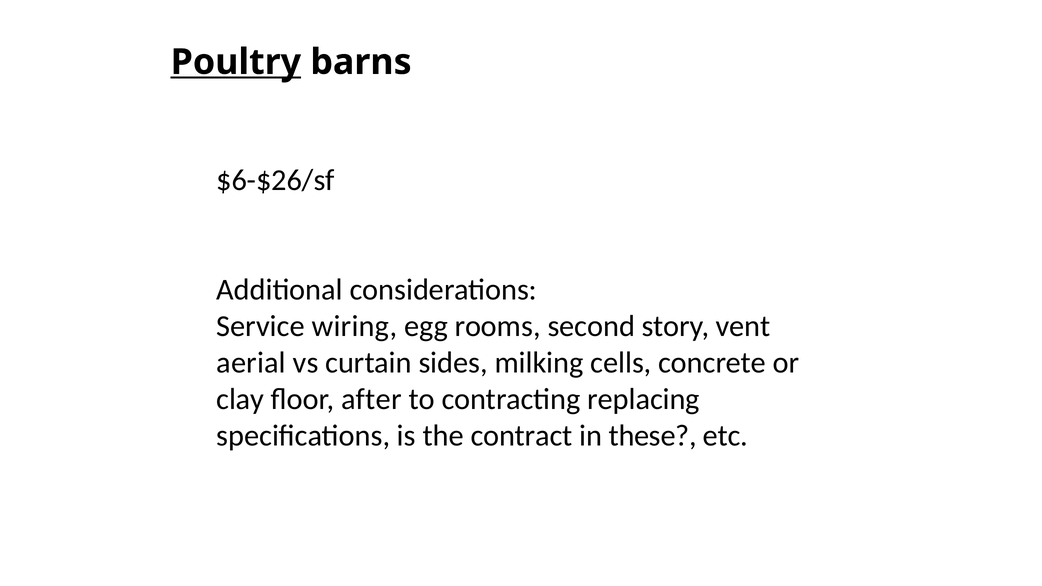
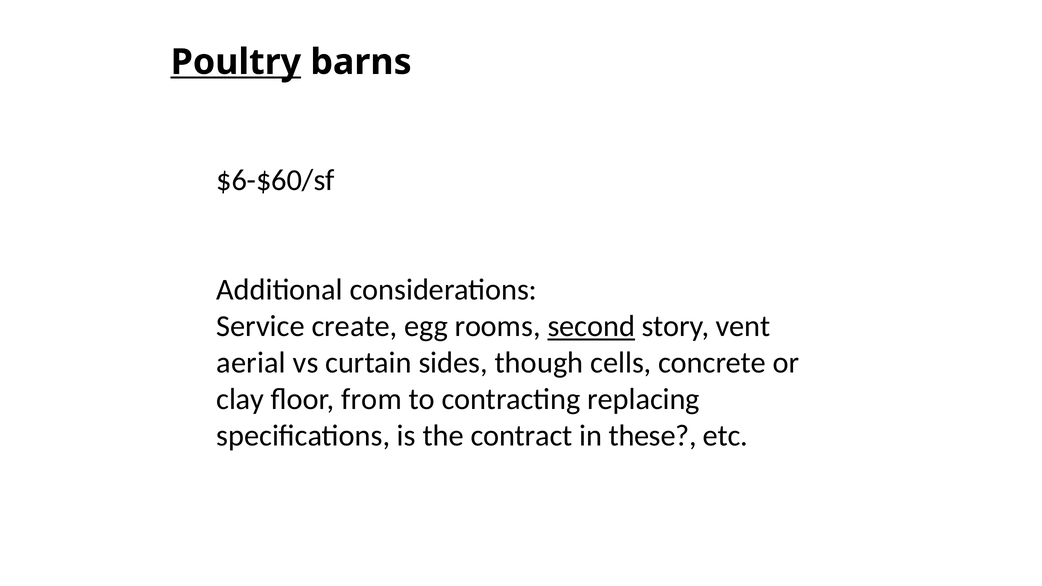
$6-$26/sf: $6-$26/sf -> $6-$60/sf
wiring: wiring -> create
second underline: none -> present
milking: milking -> though
after: after -> from
